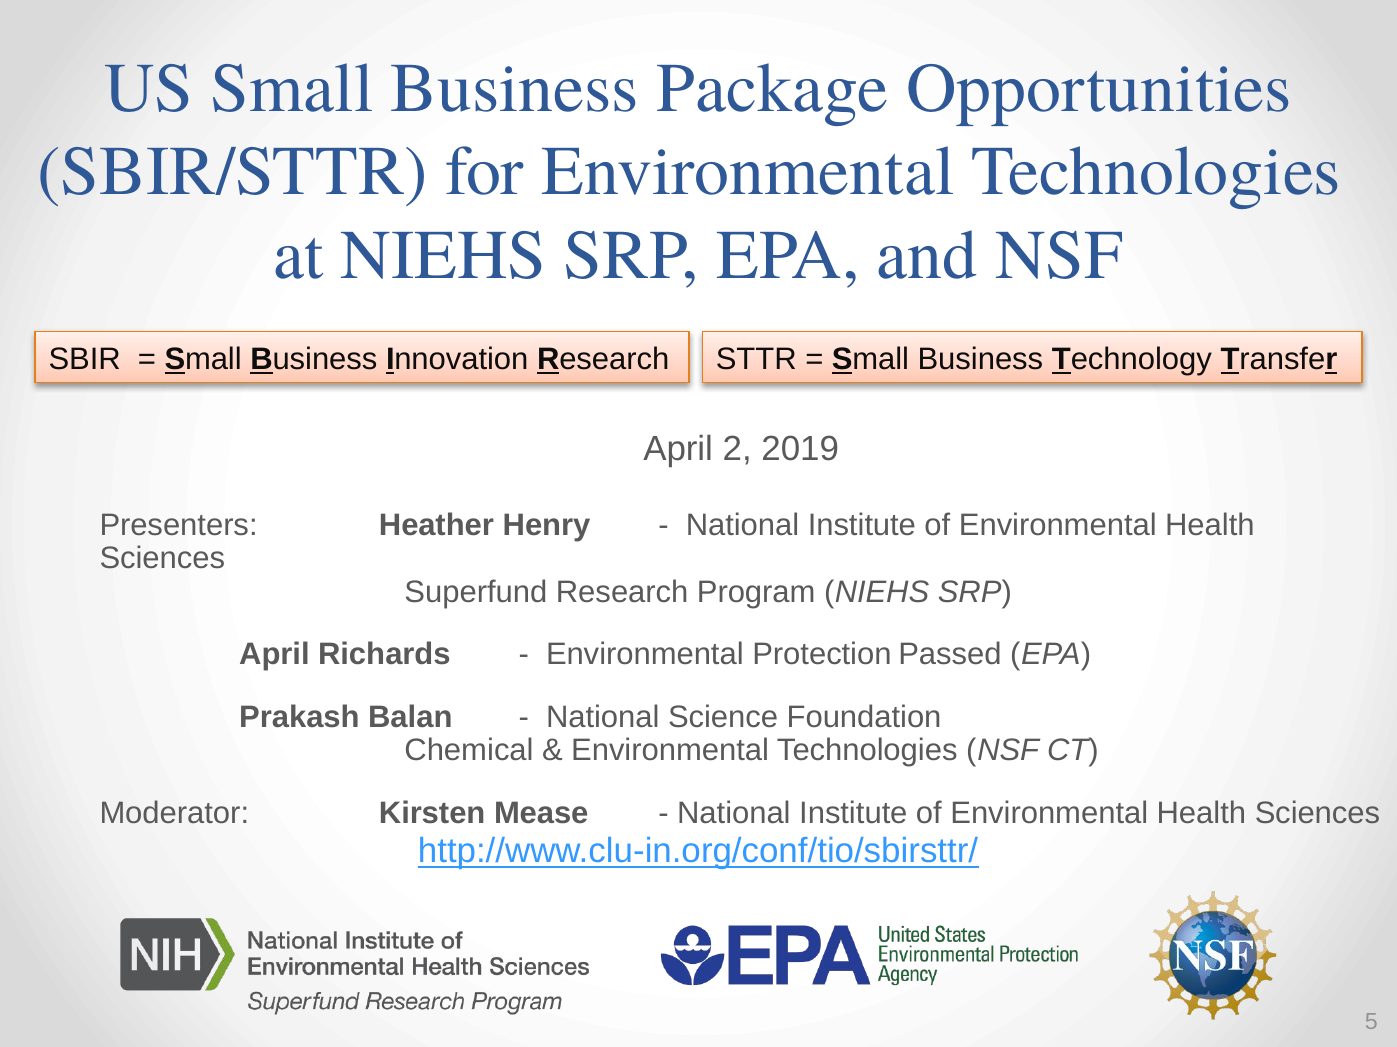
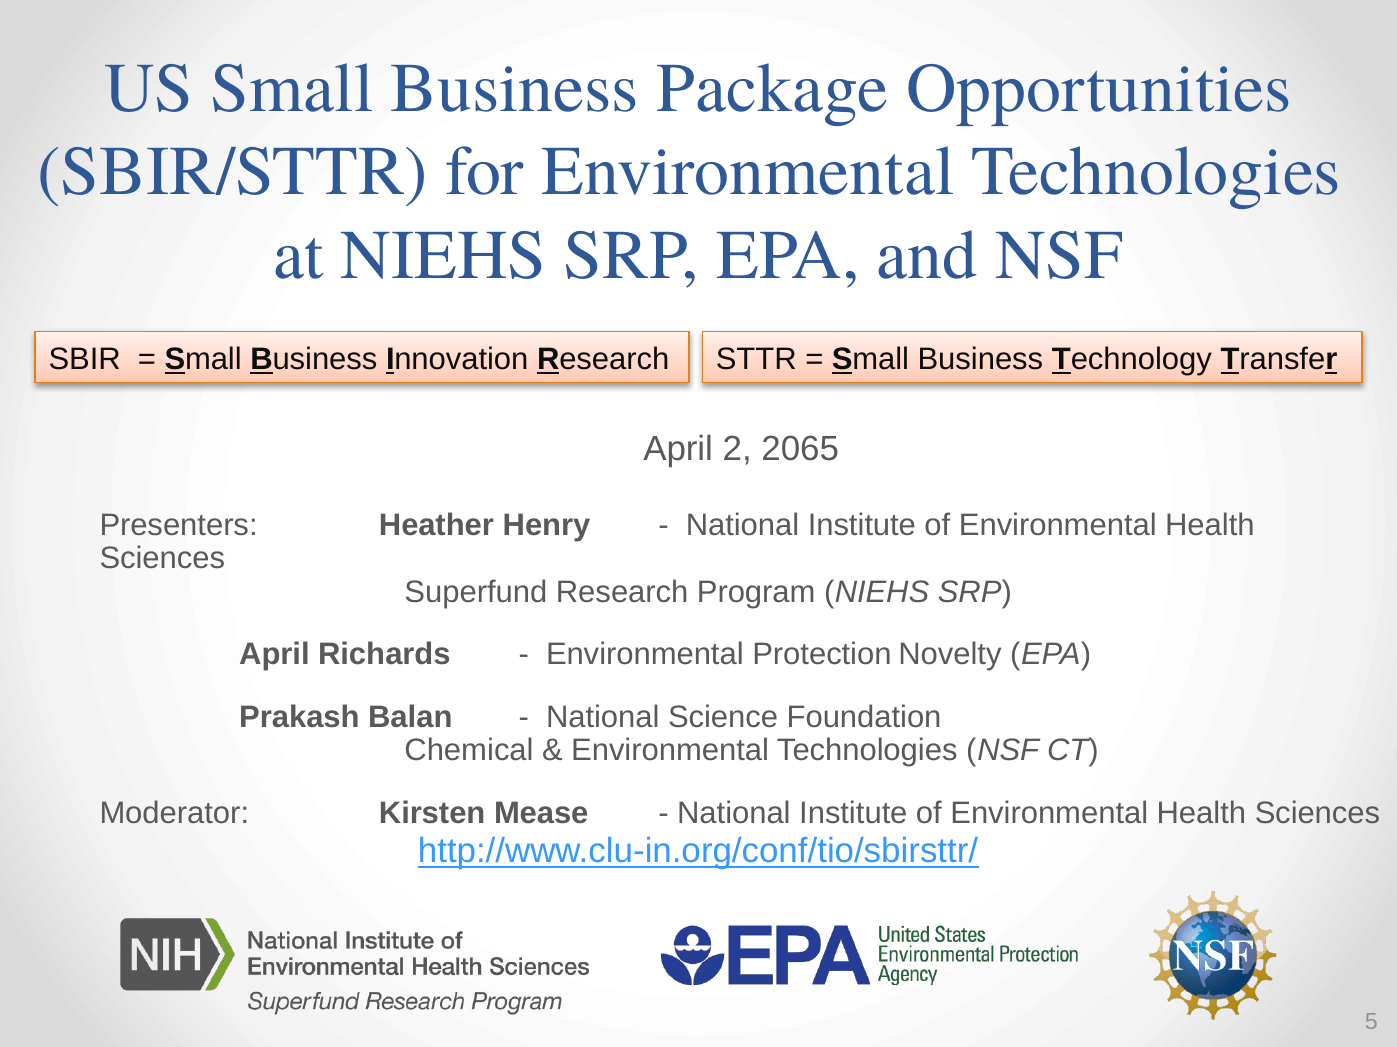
2019: 2019 -> 2065
Passed: Passed -> Novelty
